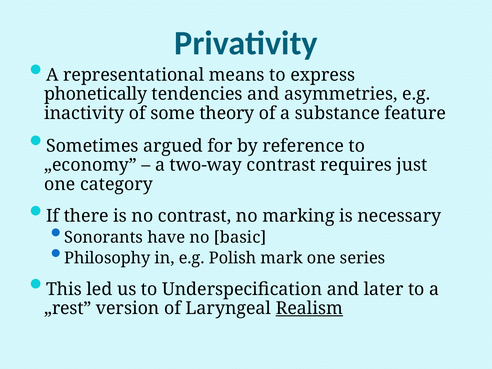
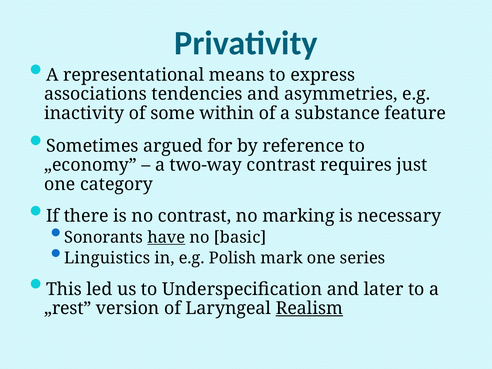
phonetically: phonetically -> associations
theory: theory -> within
have underline: none -> present
Philosophy: Philosophy -> Linguistics
